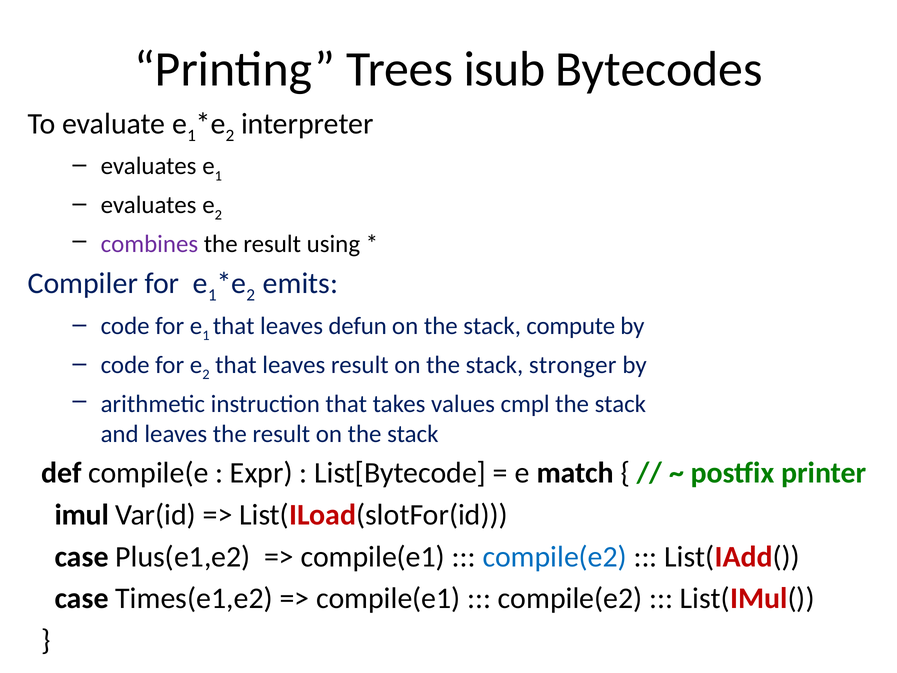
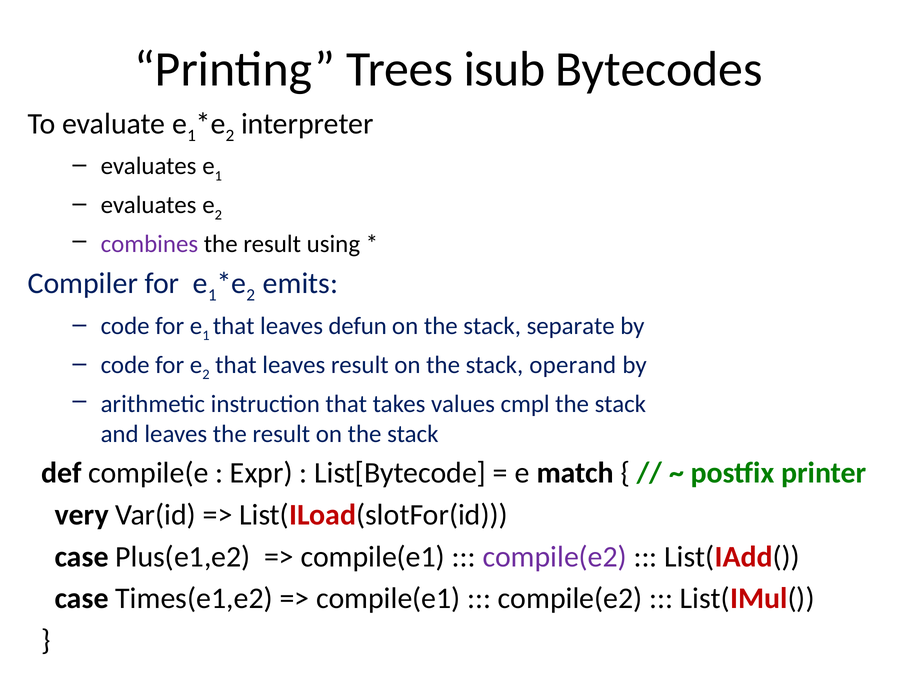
compute: compute -> separate
stronger: stronger -> operand
imul: imul -> very
compile(e2 at (555, 557) colour: blue -> purple
